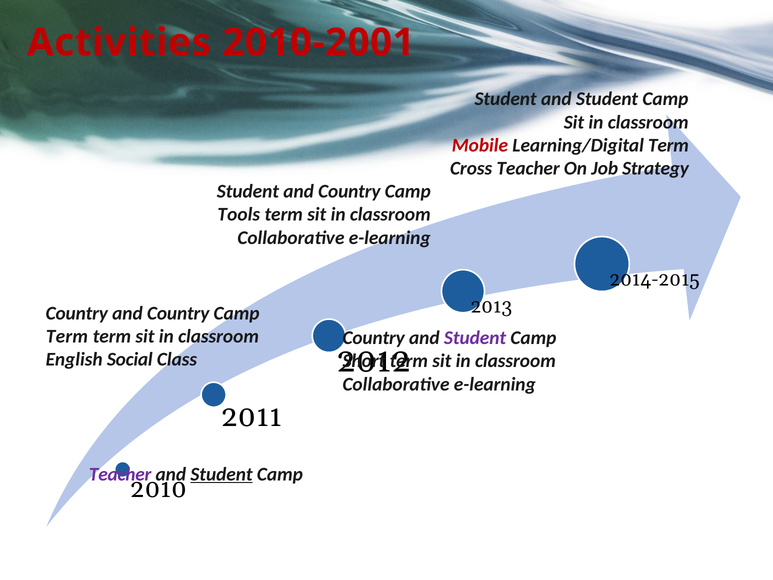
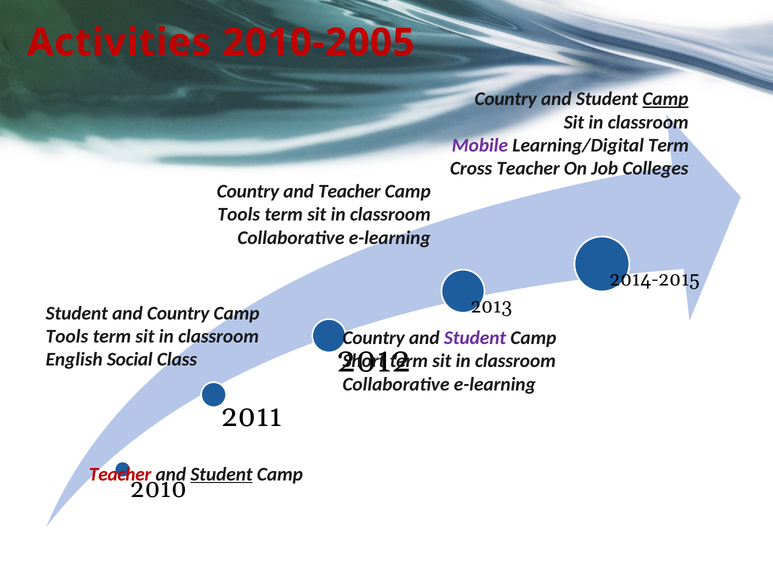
2010-2001: 2010-2001 -> 2010-2005
Student at (506, 99): Student -> Country
Camp at (665, 99) underline: none -> present
Mobile colour: red -> purple
Strategy: Strategy -> Colleges
Student at (248, 191): Student -> Country
Country at (349, 191): Country -> Teacher
Country at (77, 313): Country -> Student
Term at (67, 336): Term -> Tools
Teacher at (120, 474) colour: purple -> red
